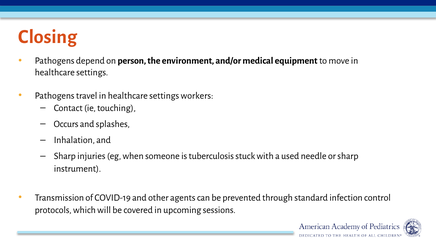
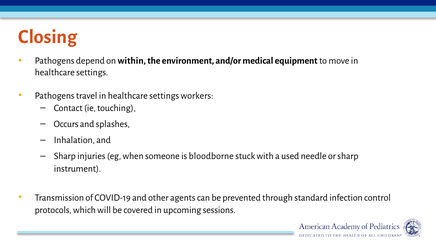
person: person -> within
tuberculosis: tuberculosis -> bloodborne
